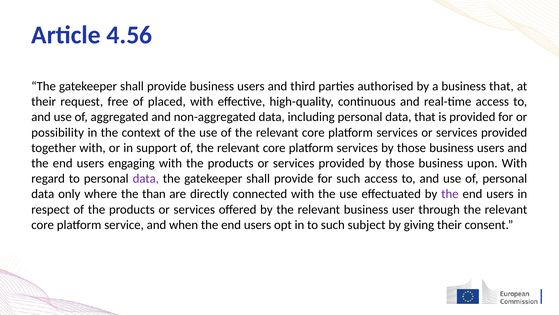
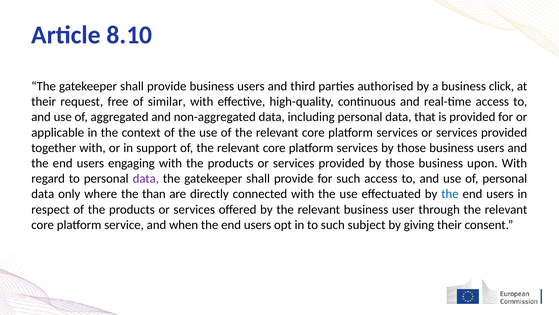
4.56: 4.56 -> 8.10
business that: that -> click
placed: placed -> similar
possibility: possibility -> applicable
the at (450, 194) colour: purple -> blue
